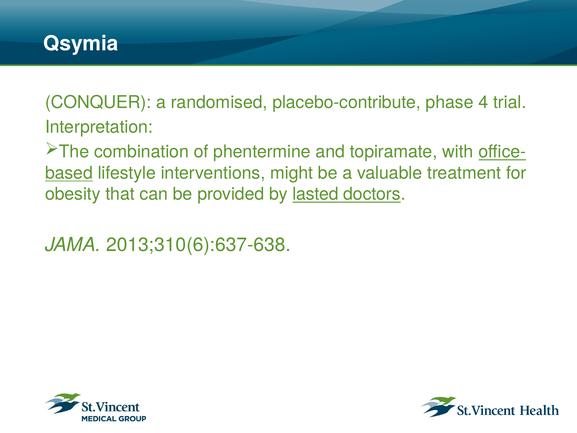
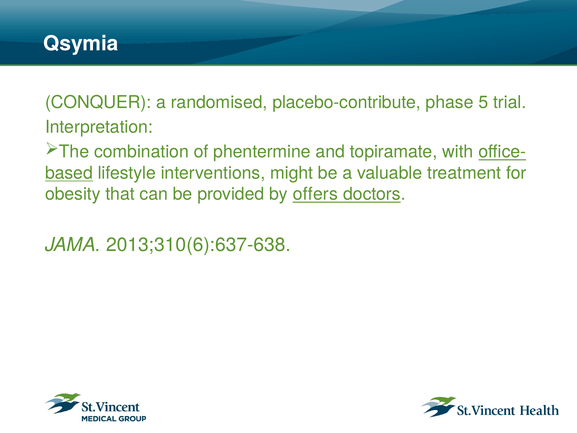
4: 4 -> 5
lasted: lasted -> offers
